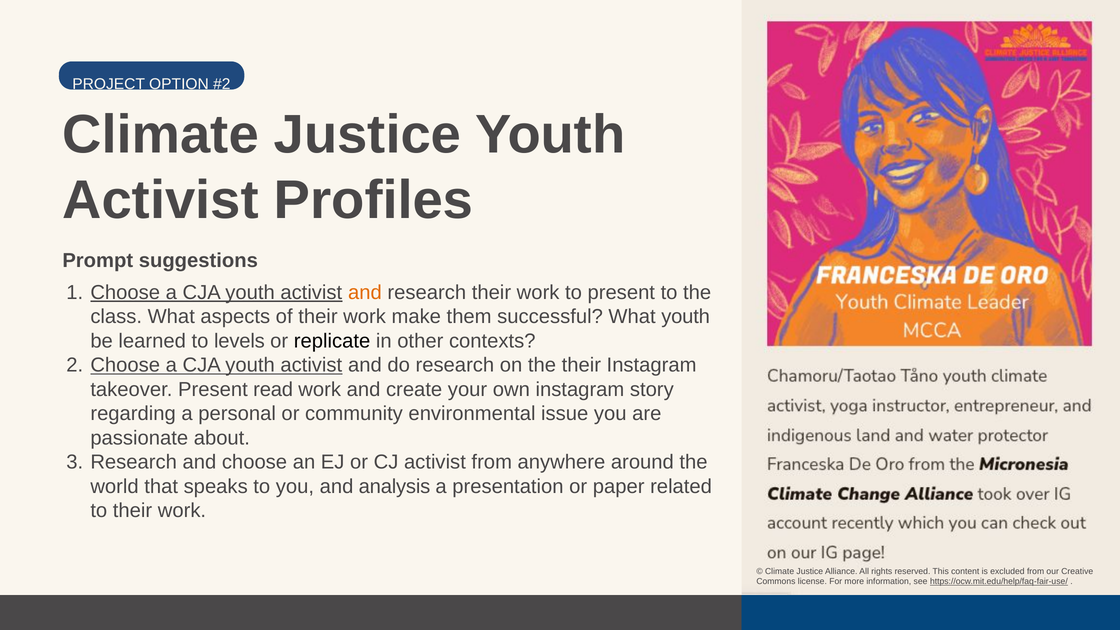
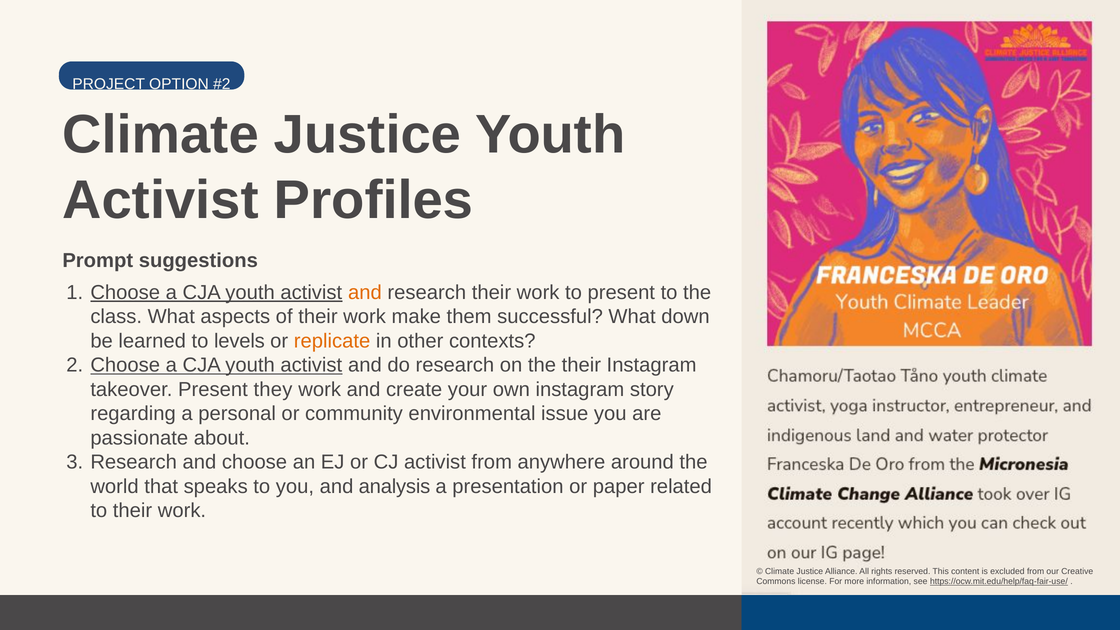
What youth: youth -> down
replicate colour: black -> orange
read: read -> they
